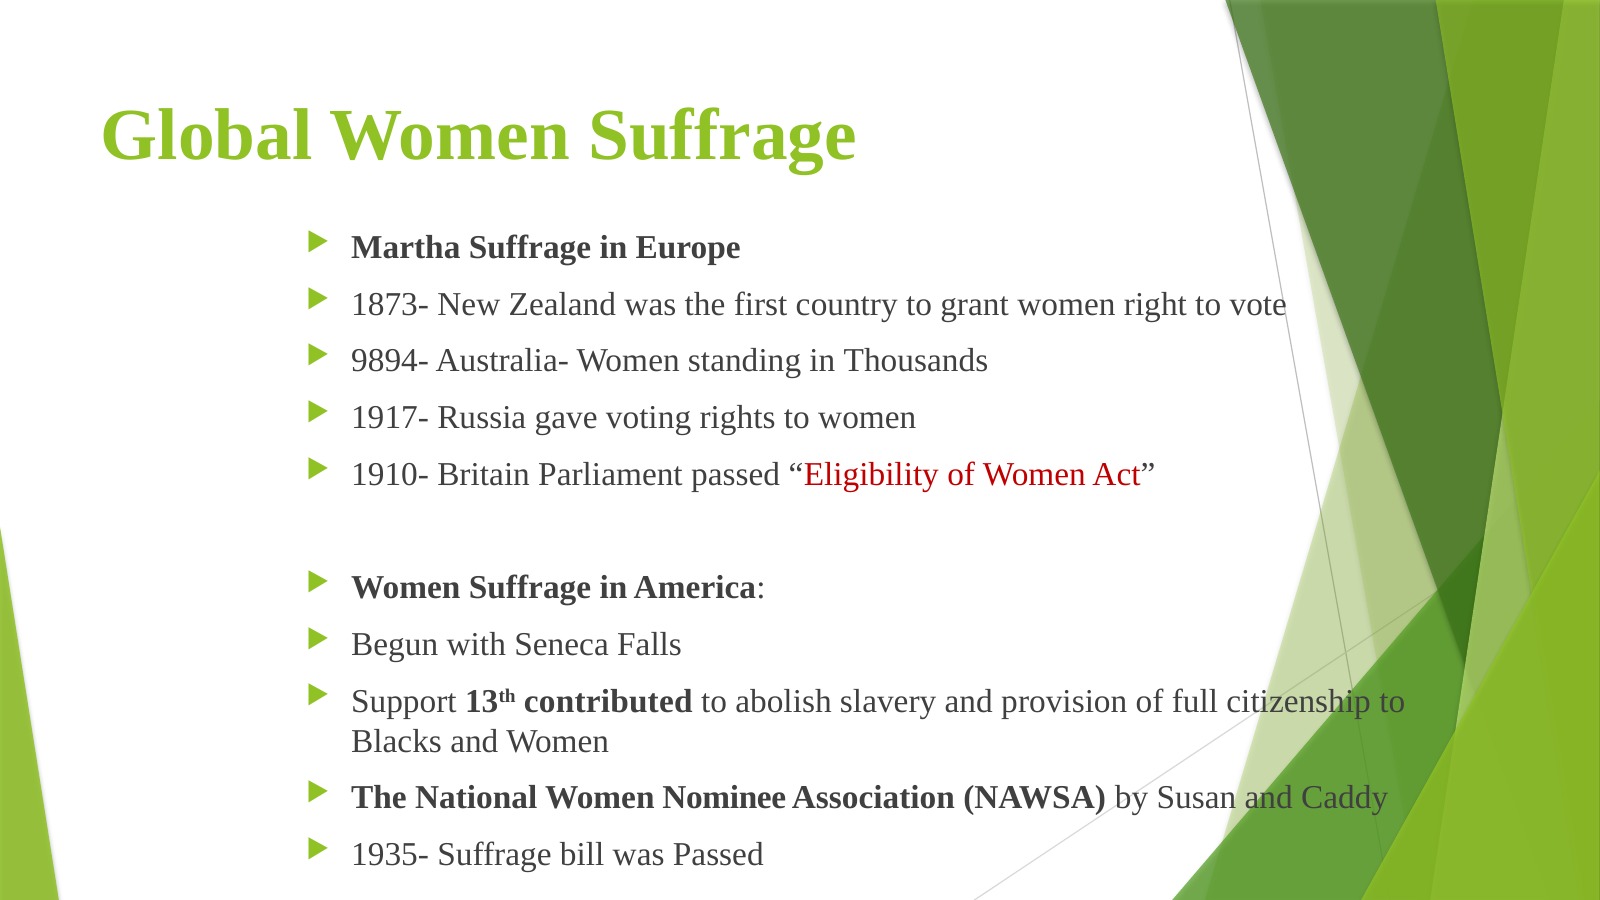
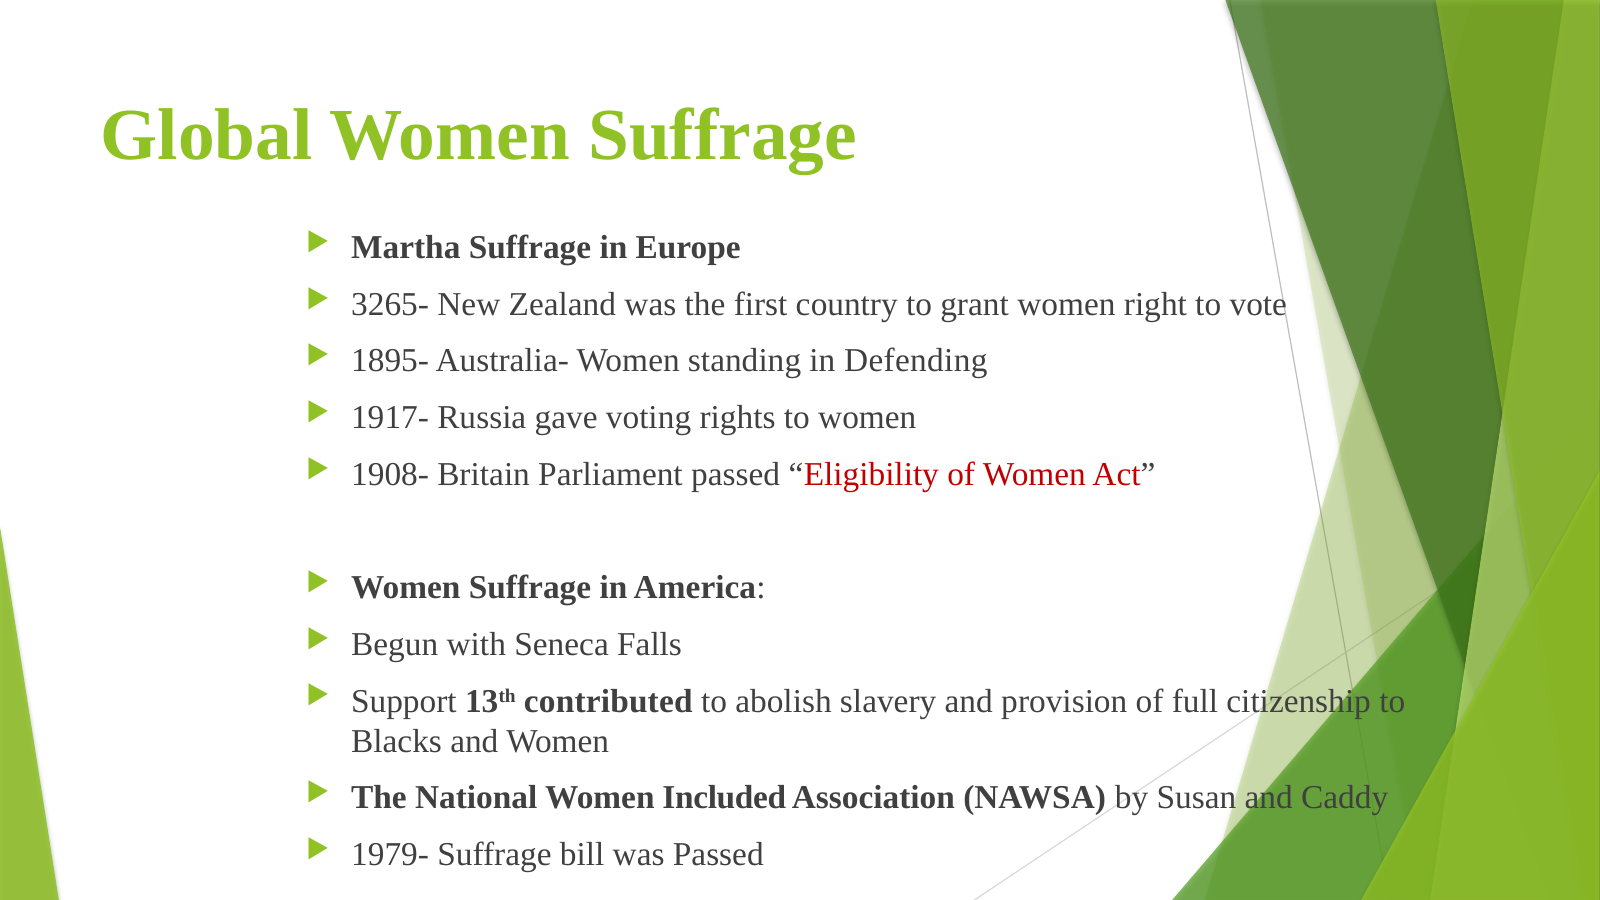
1873-: 1873- -> 3265-
9894-: 9894- -> 1895-
Thousands: Thousands -> Defending
1910-: 1910- -> 1908-
Nominee: Nominee -> Included
1935-: 1935- -> 1979-
